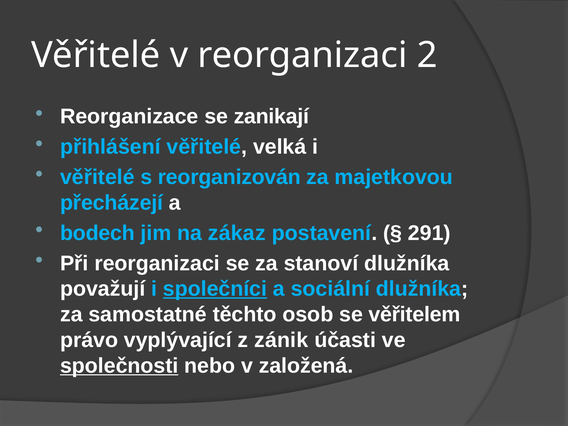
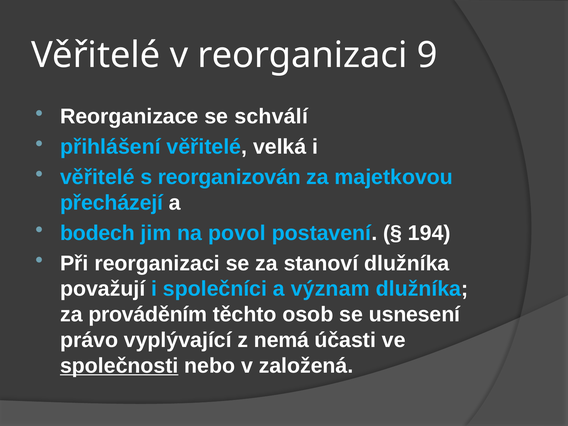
2: 2 -> 9
zanikají: zanikají -> schválí
zákaz: zákaz -> povol
291: 291 -> 194
společníci underline: present -> none
sociální: sociální -> význam
samostatné: samostatné -> prováděním
věřitelem: věřitelem -> usnesení
zánik: zánik -> nemá
